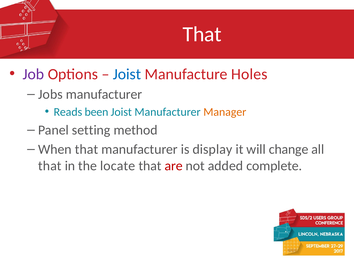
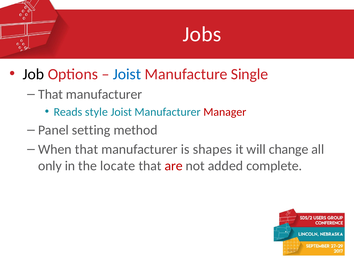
That at (202, 34): That -> Jobs
Job colour: purple -> black
Holes: Holes -> Single
Jobs at (50, 95): Jobs -> That
been: been -> style
Manager colour: orange -> red
display: display -> shapes
that at (50, 166): that -> only
